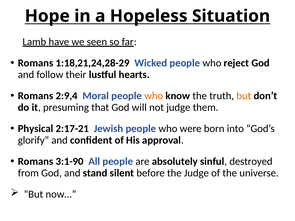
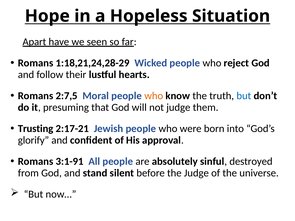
Lamb: Lamb -> Apart
2:9,4: 2:9,4 -> 2:7,5
but at (244, 96) colour: orange -> blue
Physical: Physical -> Trusting
3:1-90: 3:1-90 -> 3:1-91
